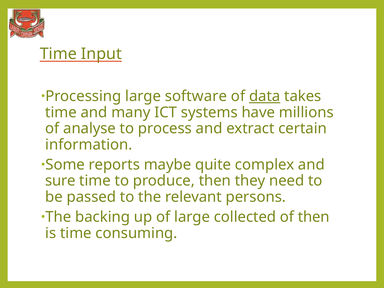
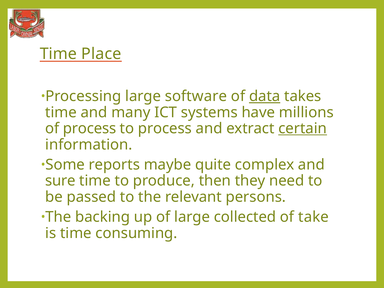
Input: Input -> Place
of analyse: analyse -> process
certain underline: none -> present
of then: then -> take
